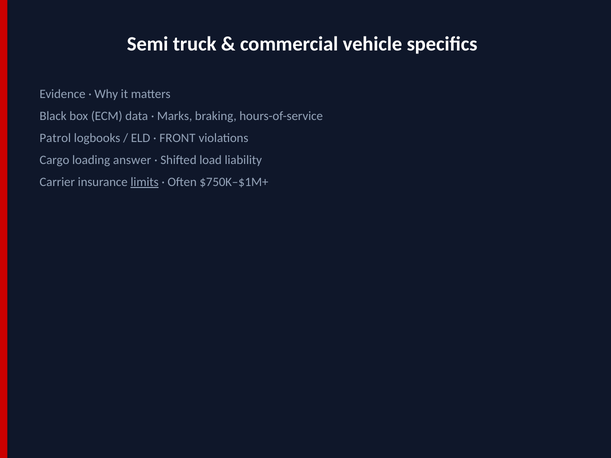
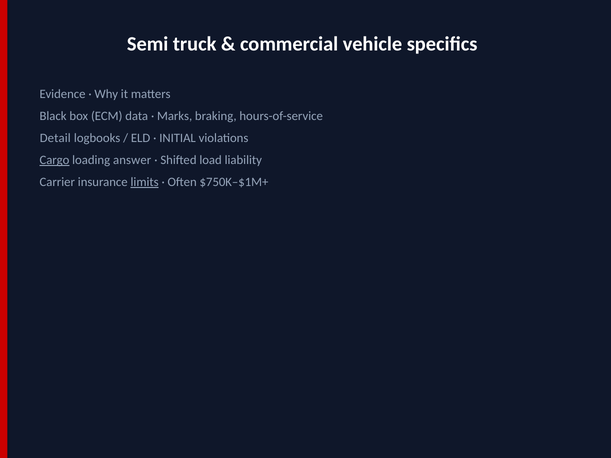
Patrol: Patrol -> Detail
FRONT: FRONT -> INITIAL
Cargo underline: none -> present
